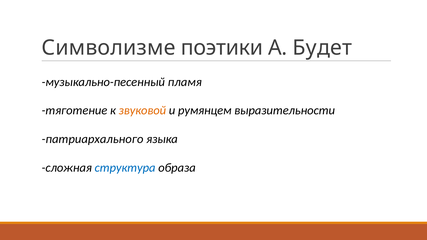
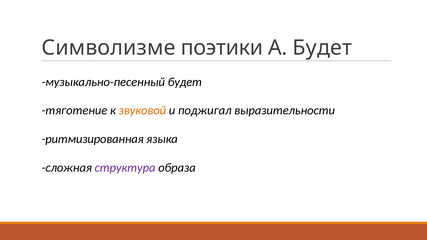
музыкально-песенный пламя: пламя -> будет
румянцем: румянцем -> поджигал
патриархального: патриархального -> ритмизированная
структура colour: blue -> purple
